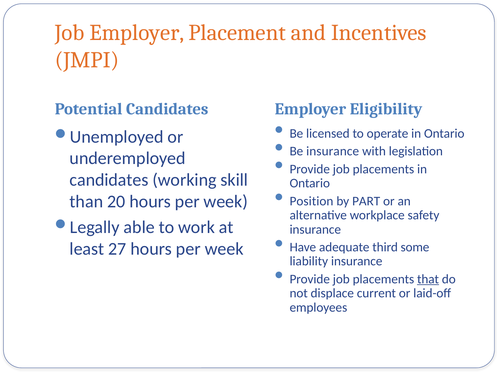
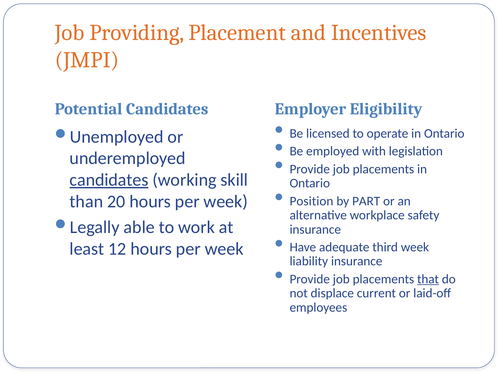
Job Employer: Employer -> Providing
Be insurance: insurance -> employed
candidates at (109, 180) underline: none -> present
third some: some -> week
27: 27 -> 12
